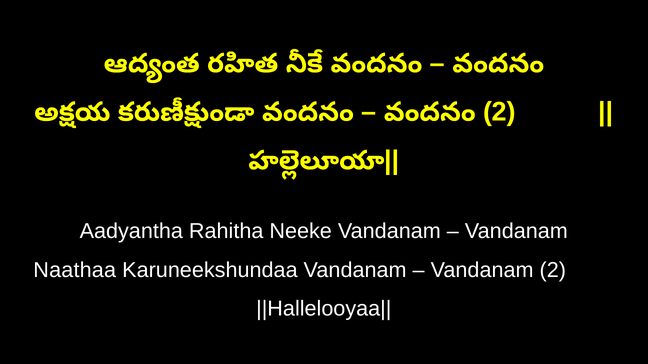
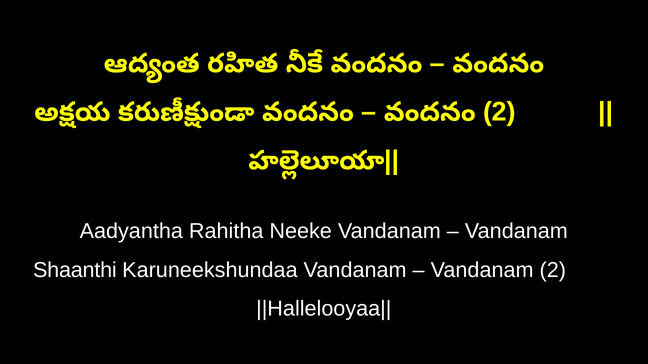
Naathaa: Naathaa -> Shaanthi
